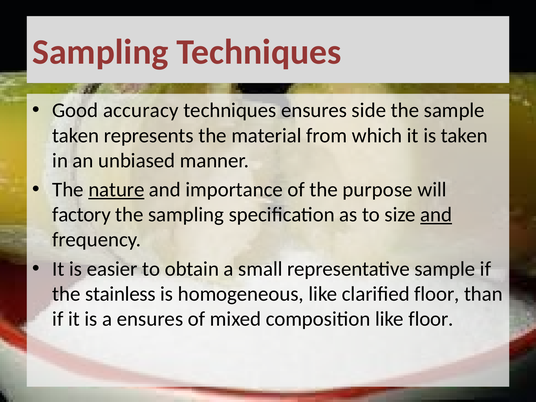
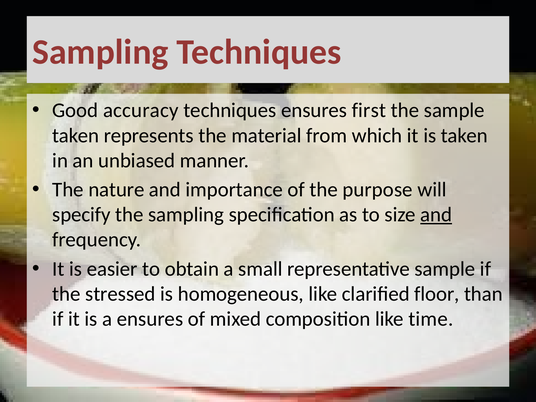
side: side -> first
nature underline: present -> none
factory: factory -> specify
stainless: stainless -> stressed
like floor: floor -> time
